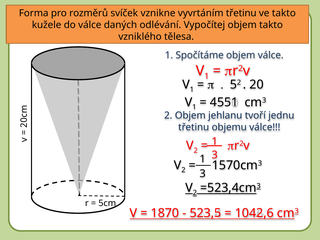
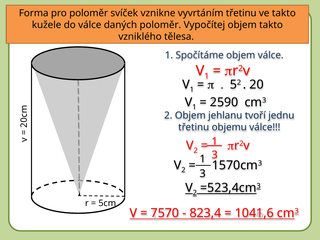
pro rozměrů: rozměrů -> poloměr
daných odlévání: odlévání -> poloměr
4551: 4551 -> 2590
1870: 1870 -> 7570
523,5: 523,5 -> 823,4
1042,6: 1042,6 -> 1041,6
